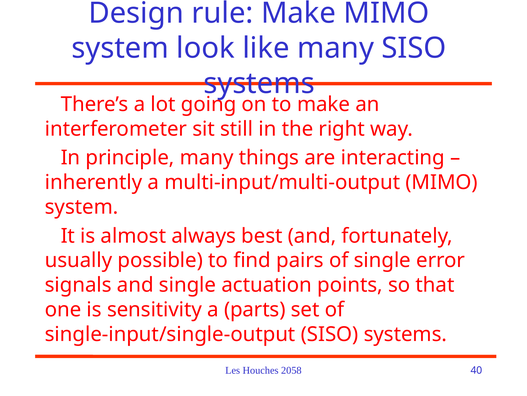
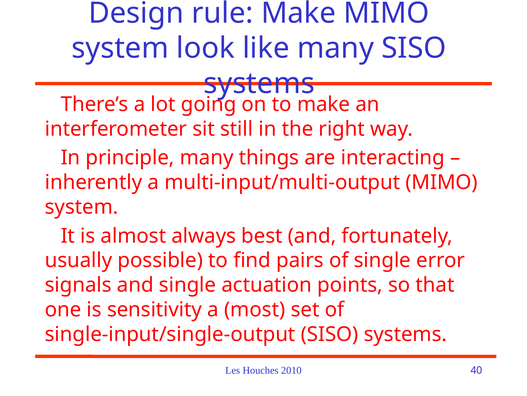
parts: parts -> most
2058: 2058 -> 2010
